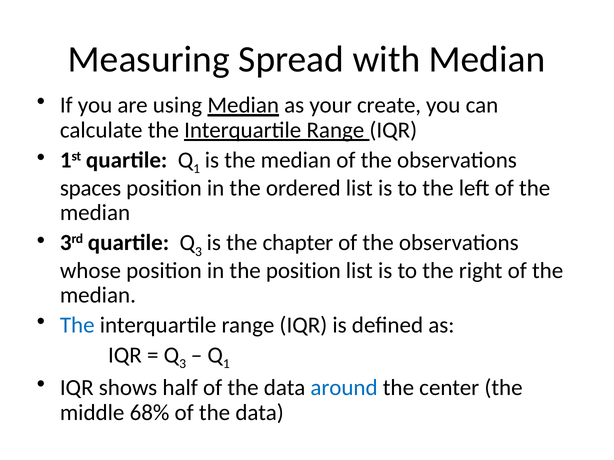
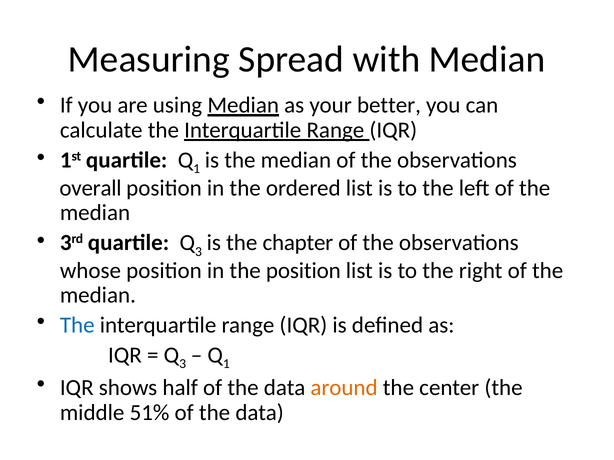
create: create -> better
spaces: spaces -> overall
around colour: blue -> orange
68%: 68% -> 51%
